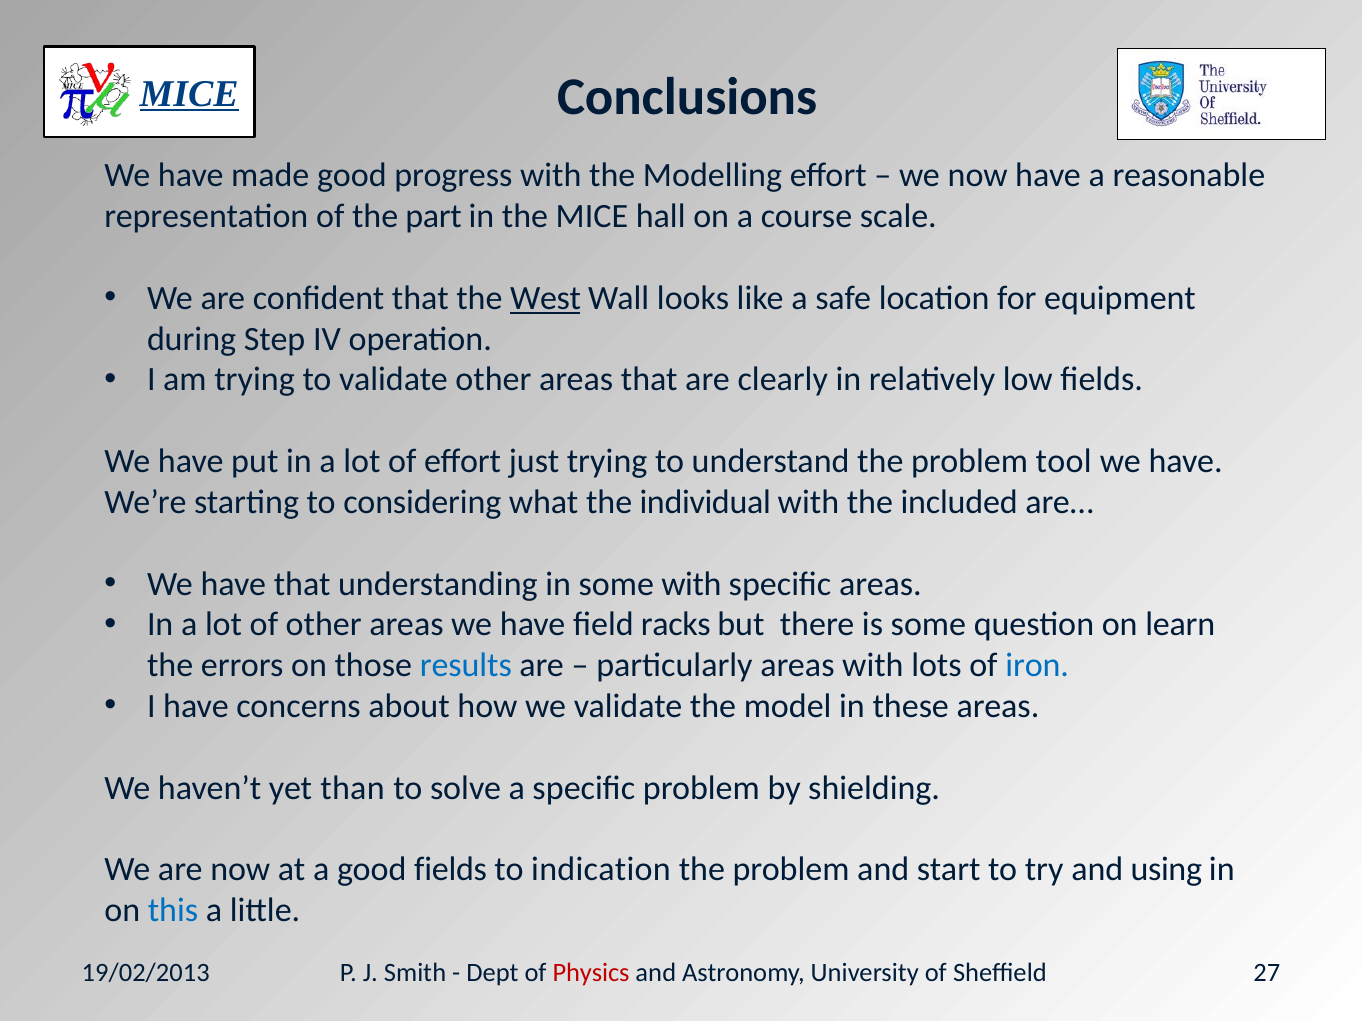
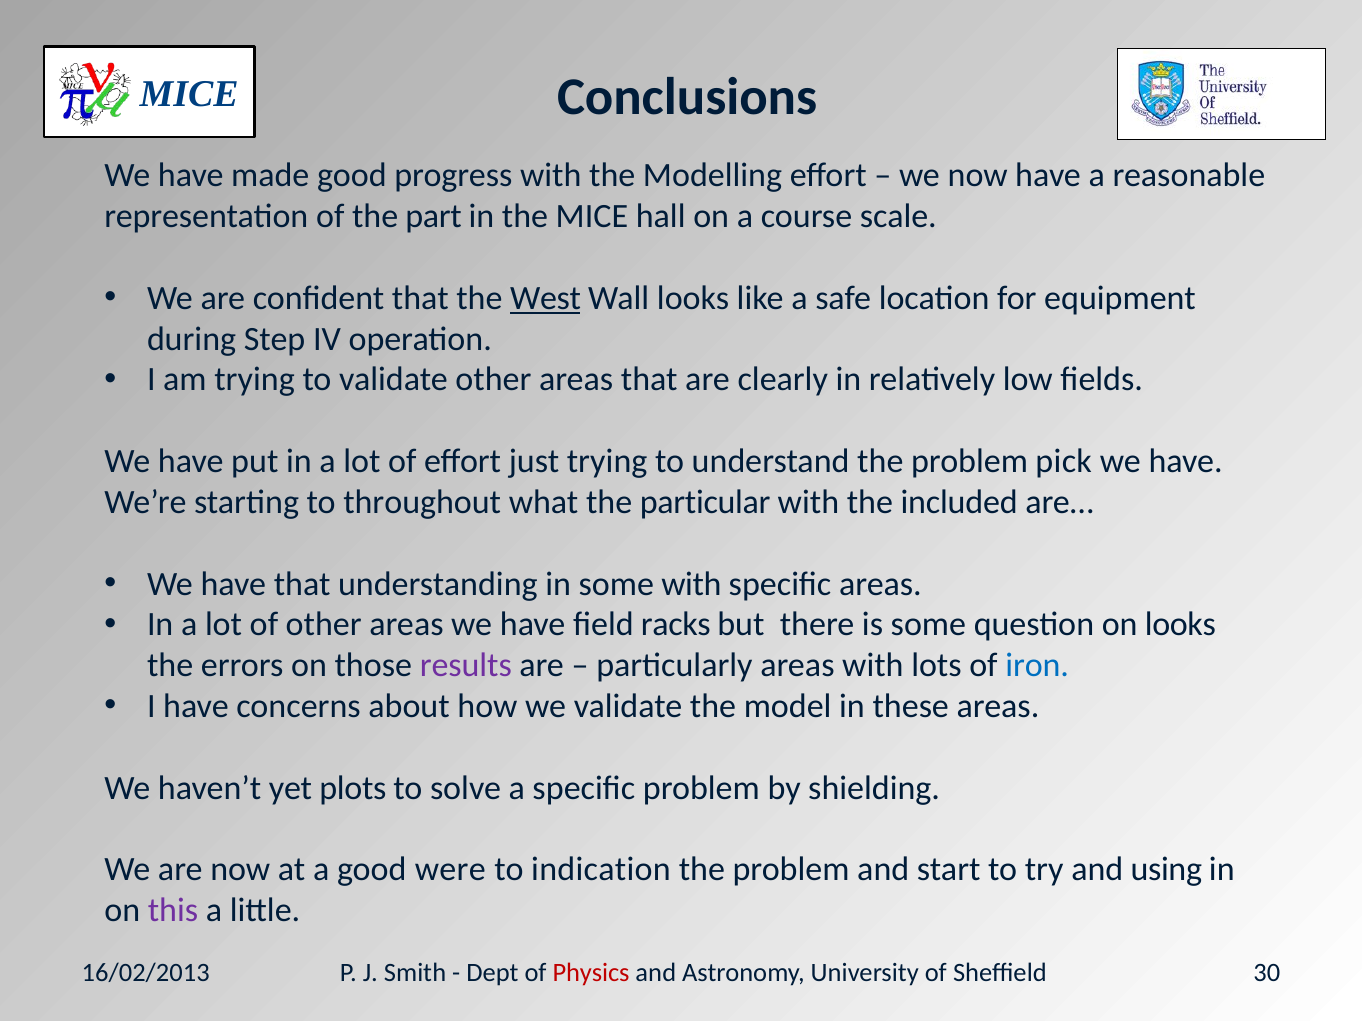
MICE at (189, 94) underline: present -> none
tool: tool -> pick
considering: considering -> throughout
individual: individual -> particular
on learn: learn -> looks
results colour: blue -> purple
than: than -> plots
good fields: fields -> were
this colour: blue -> purple
19/02/2013: 19/02/2013 -> 16/02/2013
27: 27 -> 30
